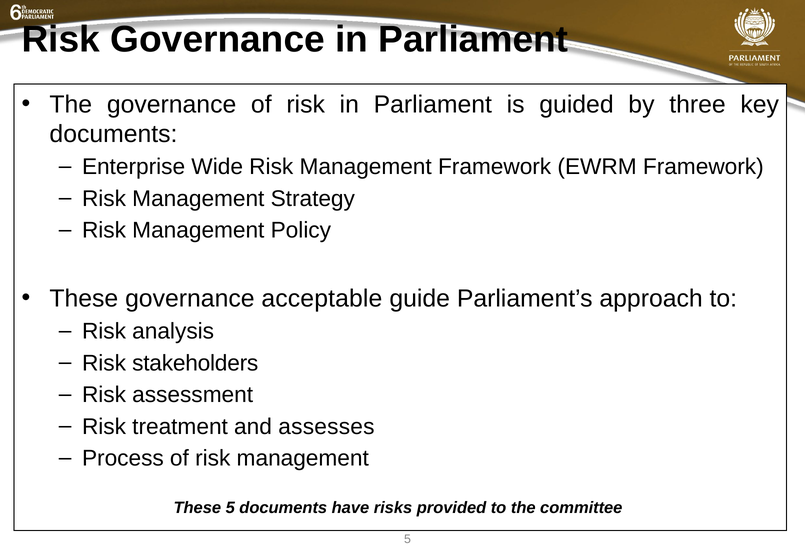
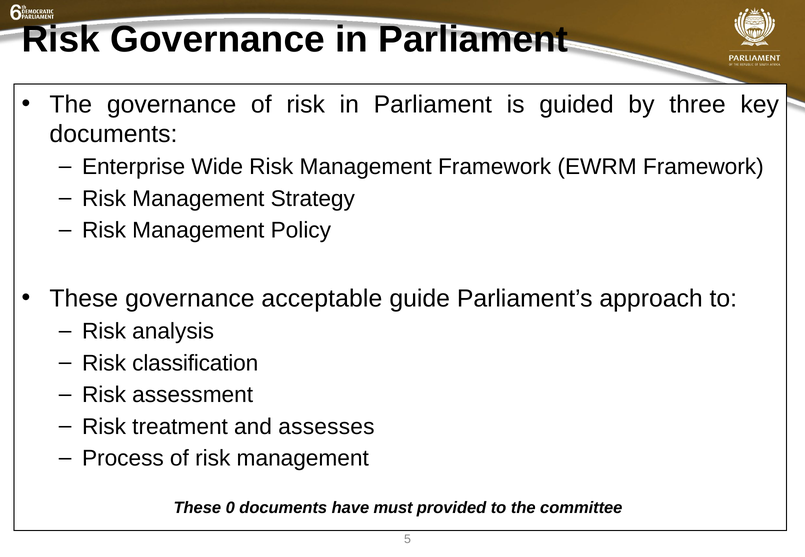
stakeholders: stakeholders -> classification
These 5: 5 -> 0
risks: risks -> must
